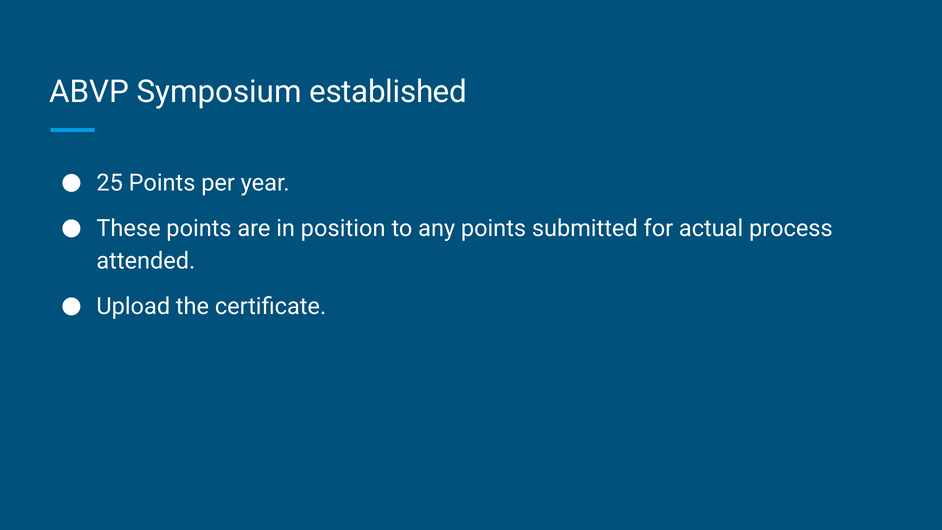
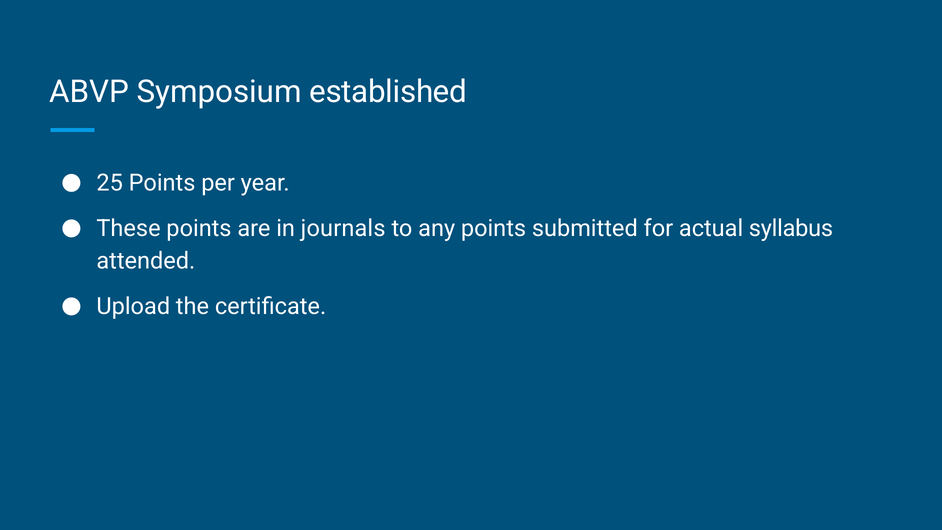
position: position -> journals
process: process -> syllabus
